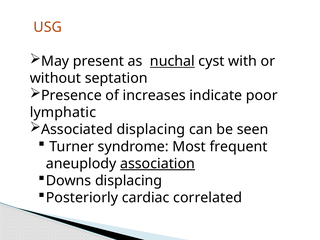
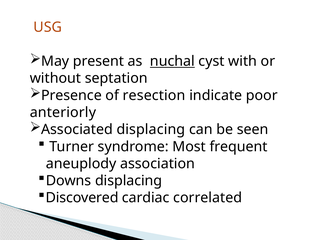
increases: increases -> resection
lymphatic: lymphatic -> anteriorly
association underline: present -> none
Posteriorly: Posteriorly -> Discovered
